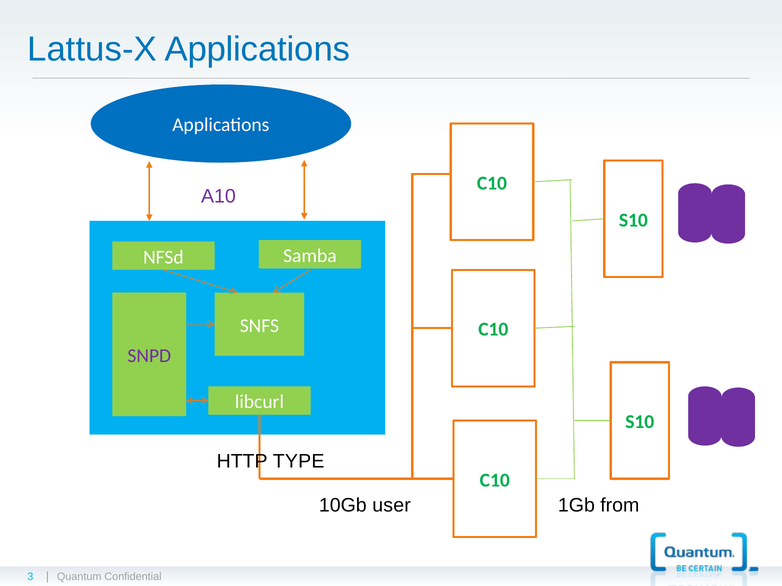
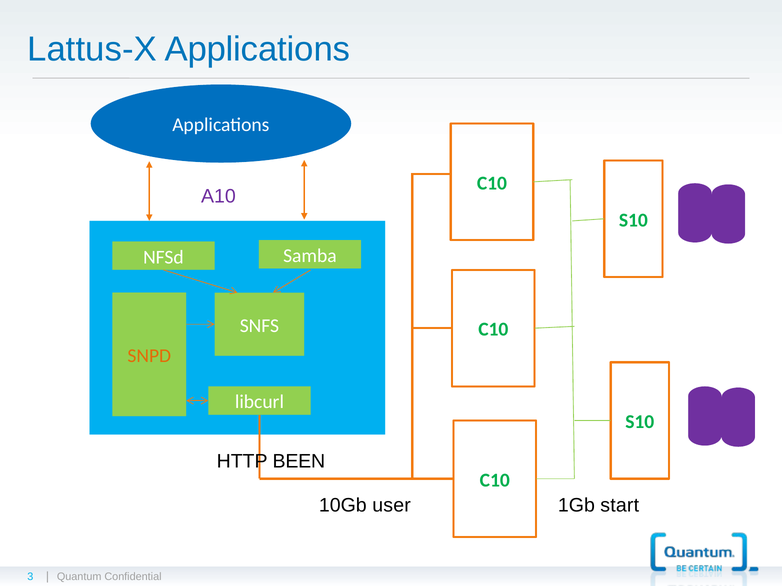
SNPD colour: purple -> orange
TYPE: TYPE -> BEEN
from: from -> start
